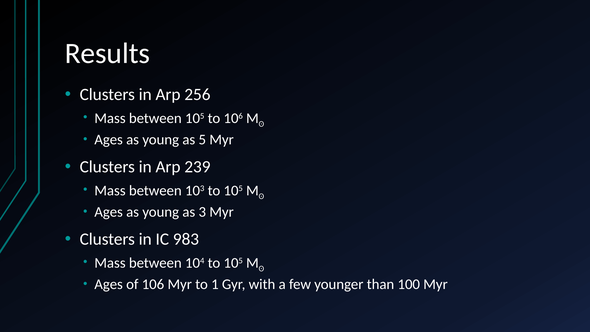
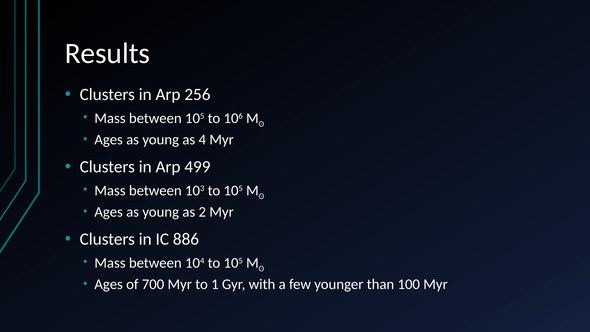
5: 5 -> 4
239: 239 -> 499
3: 3 -> 2
983: 983 -> 886
of 106: 106 -> 700
